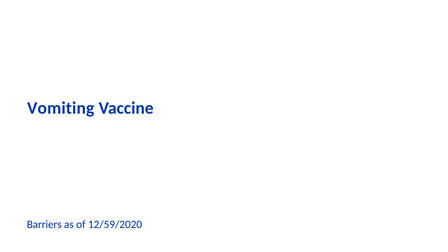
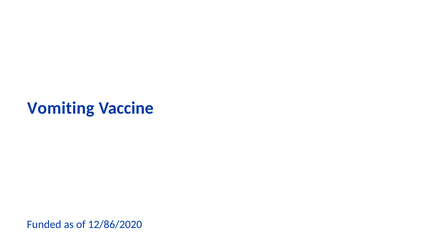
Barriers: Barriers -> Funded
12/59/2020: 12/59/2020 -> 12/86/2020
